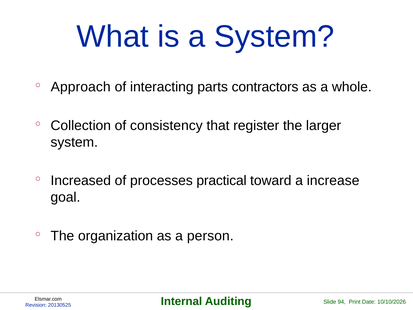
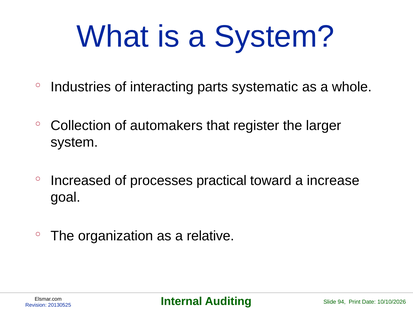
Approach: Approach -> Industries
contractors: contractors -> systematic
consistency: consistency -> automakers
person: person -> relative
